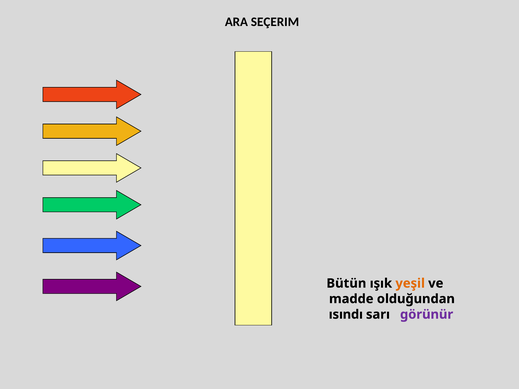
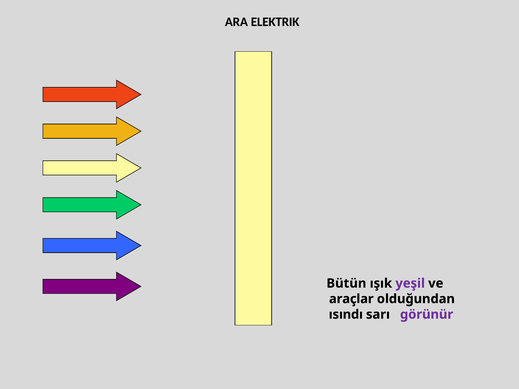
SEÇERIM: SEÇERIM -> ELEKTRIK
yeşil colour: orange -> purple
madde: madde -> araçlar
